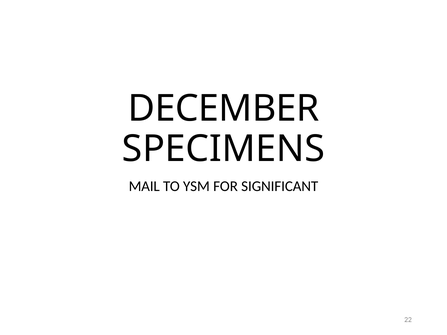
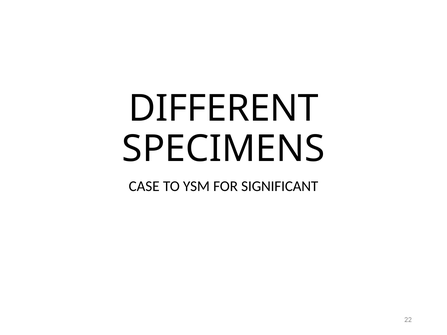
DECEMBER: DECEMBER -> DIFFERENT
MAIL: MAIL -> CASE
